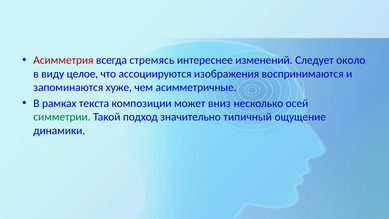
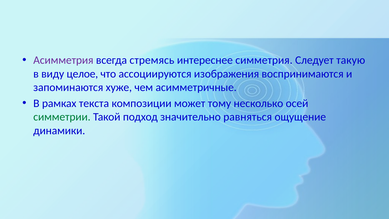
Асимметрия colour: red -> purple
изменений: изменений -> симметрия
около: около -> такую
вниз: вниз -> тому
типичный: типичный -> равняться
